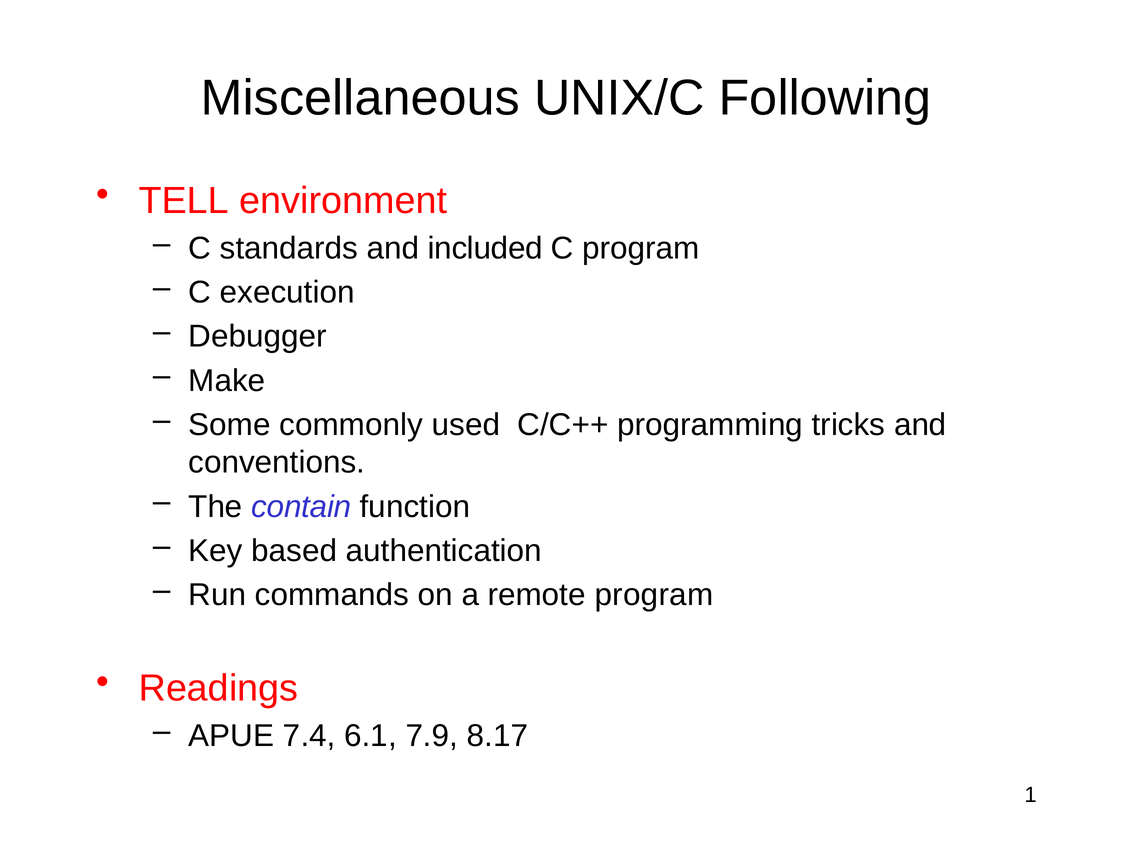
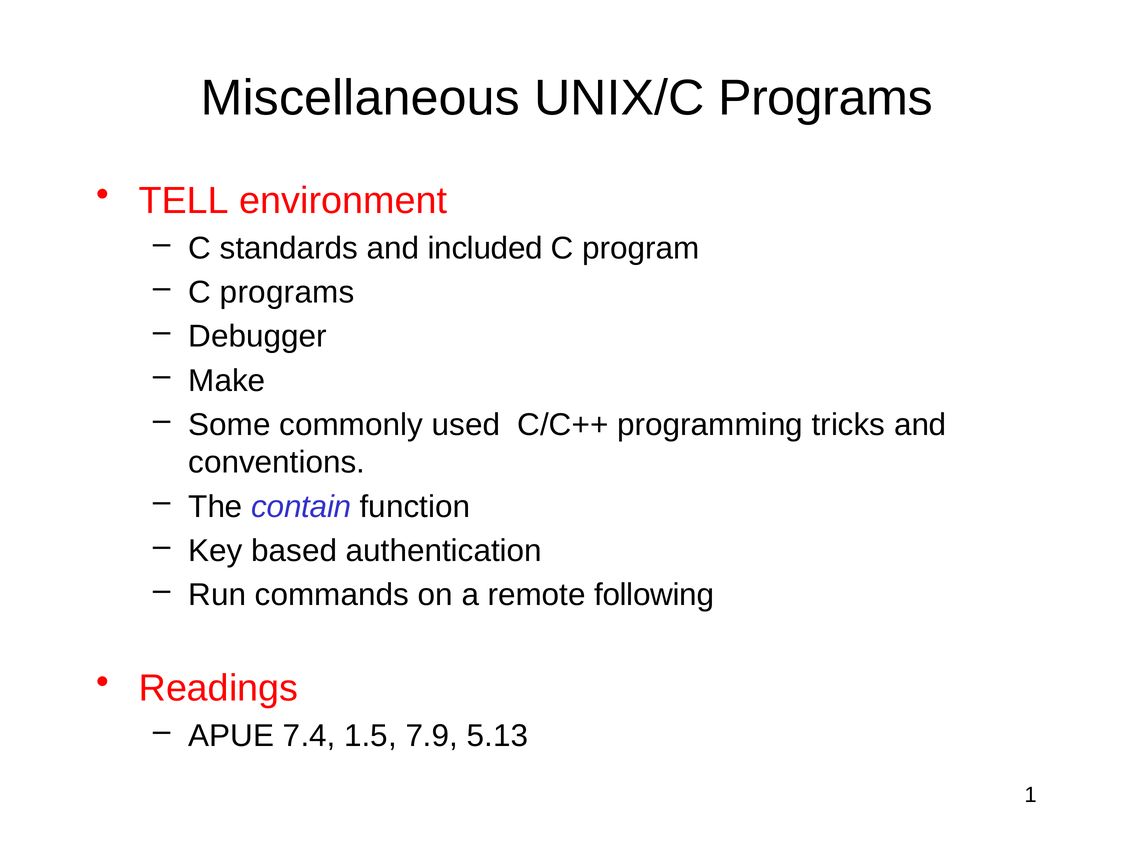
UNIX/C Following: Following -> Programs
C execution: execution -> programs
remote program: program -> following
6.1: 6.1 -> 1.5
8.17: 8.17 -> 5.13
